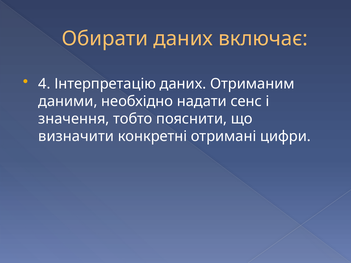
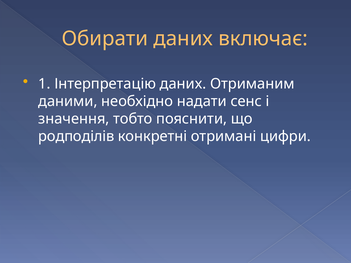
4: 4 -> 1
визначити: визначити -> родподілів
